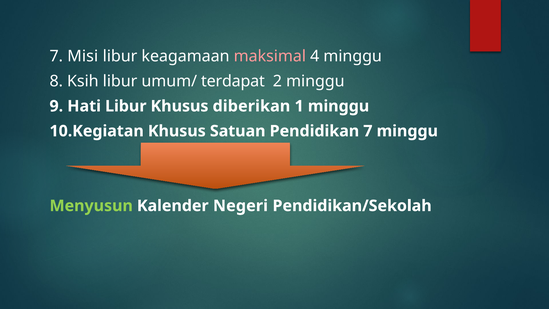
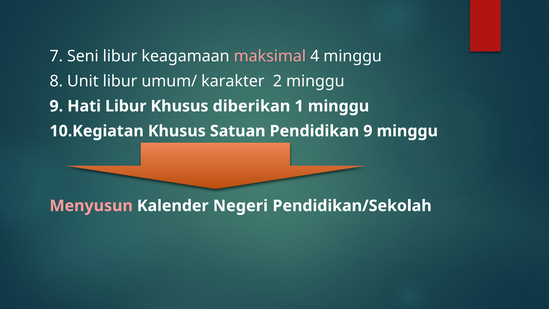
Misi: Misi -> Seni
Ksih: Ksih -> Unit
terdapat: terdapat -> karakter
7 at (368, 131): 7 -> 9
Menyusun colour: light green -> pink
